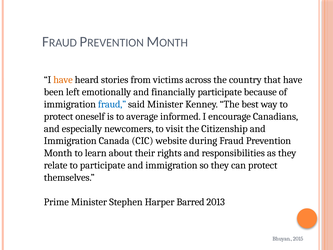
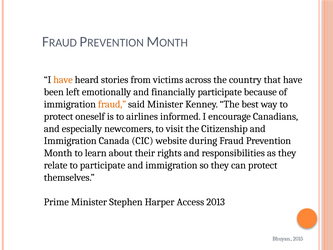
fraud at (112, 104) colour: blue -> orange
average: average -> airlines
Barred: Barred -> Access
